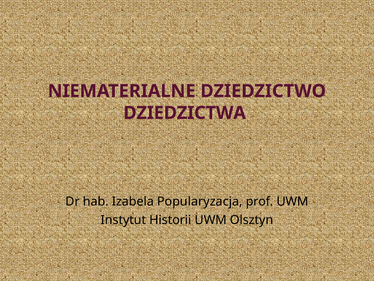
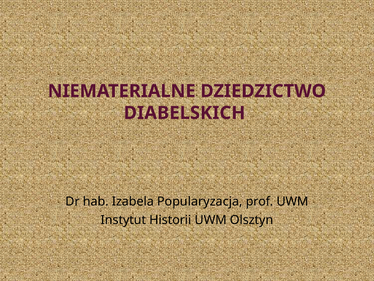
DZIEDZICTWA: DZIEDZICTWA -> DIABELSKICH
